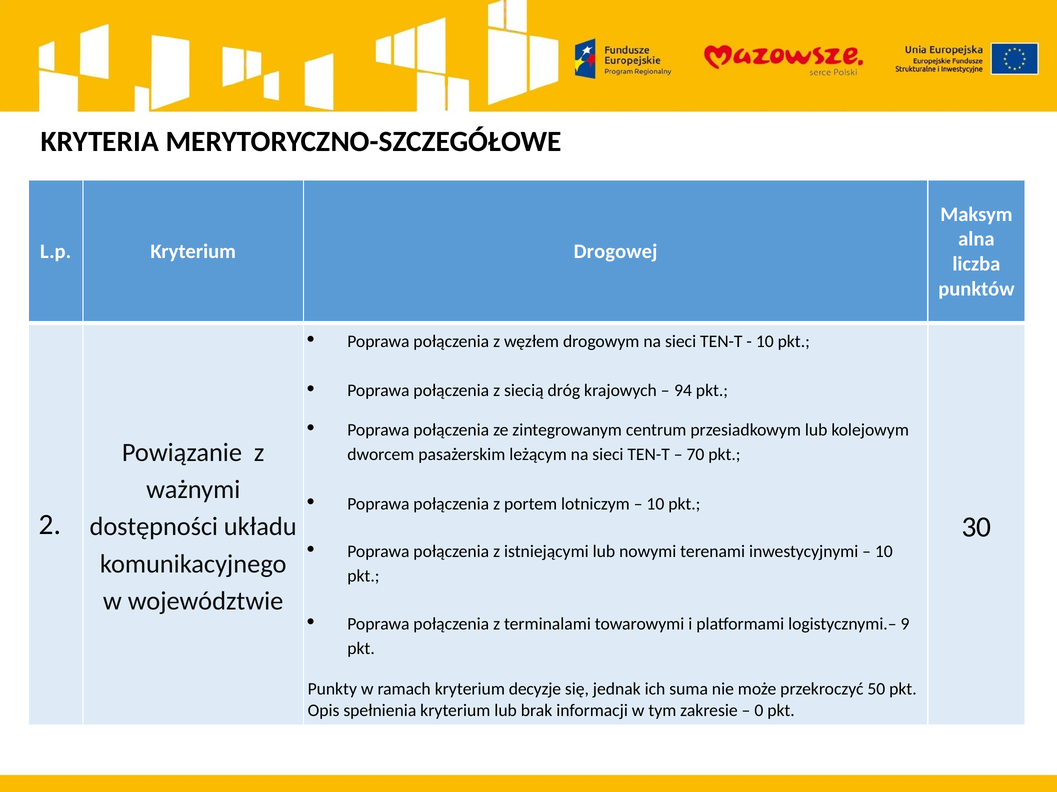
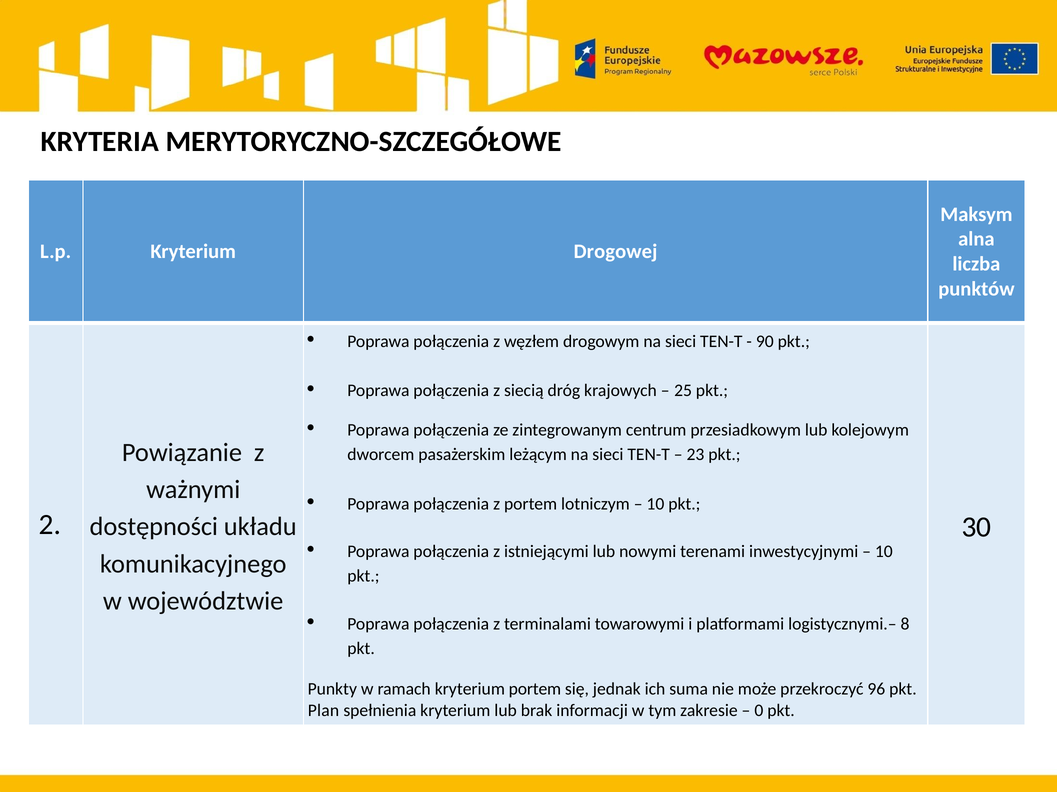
10 at (765, 342): 10 -> 90
94: 94 -> 25
70: 70 -> 23
9: 9 -> 8
kryterium decyzje: decyzje -> portem
50: 50 -> 96
Opis: Opis -> Plan
